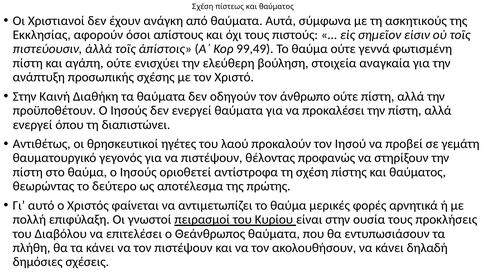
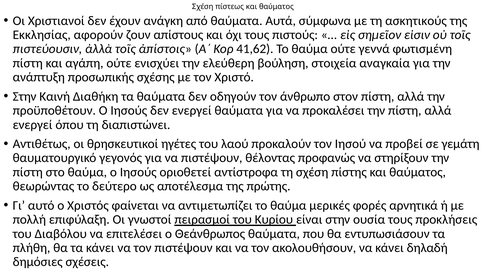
όσοι: όσοι -> ζουν
99,49: 99,49 -> 41,62
άνθρωπο ούτε: ούτε -> στον
